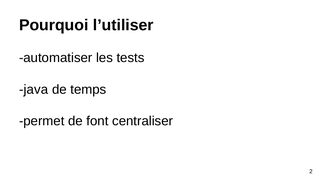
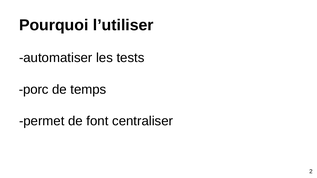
java: java -> porc
